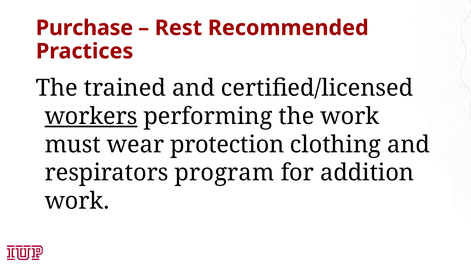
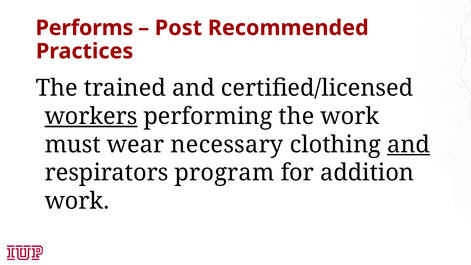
Purchase: Purchase -> Performs
Rest: Rest -> Post
protection: protection -> necessary
and at (409, 145) underline: none -> present
